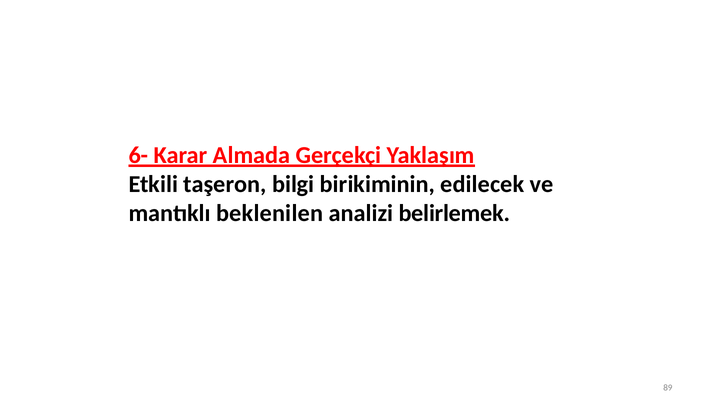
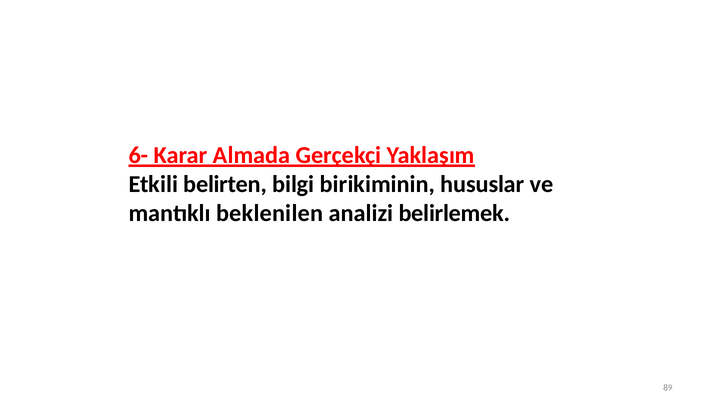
taşeron: taşeron -> belirten
edilecek: edilecek -> hususlar
